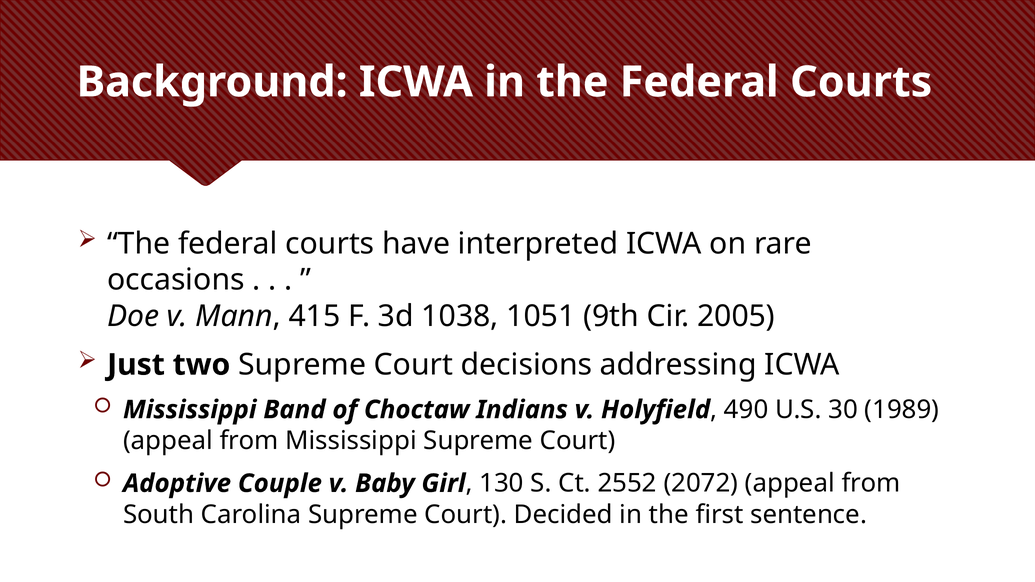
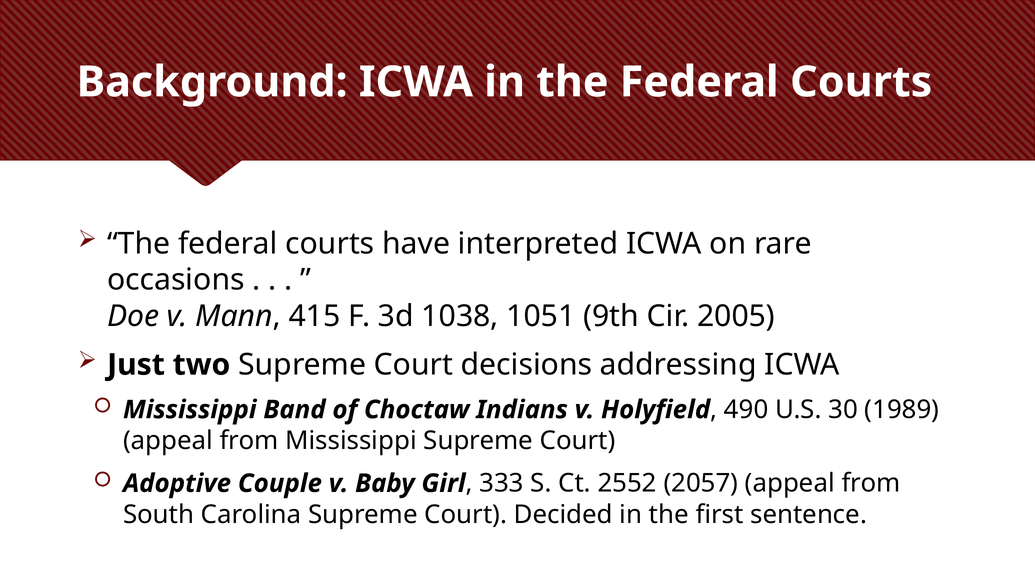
130: 130 -> 333
2072: 2072 -> 2057
